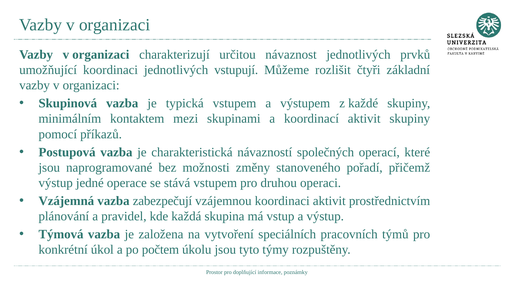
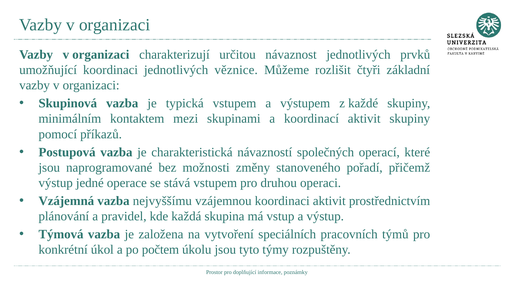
vstupují: vstupují -> věznice
zabezpečují: zabezpečují -> nejvyššímu
